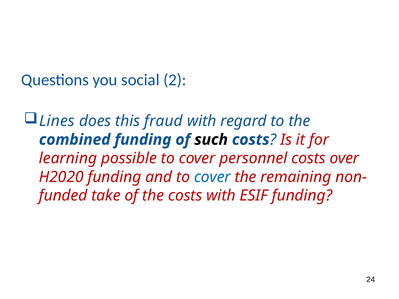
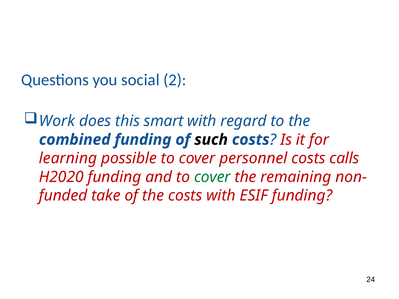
Lines: Lines -> Work
fraud: fraud -> smart
over: over -> calls
cover at (212, 177) colour: blue -> green
